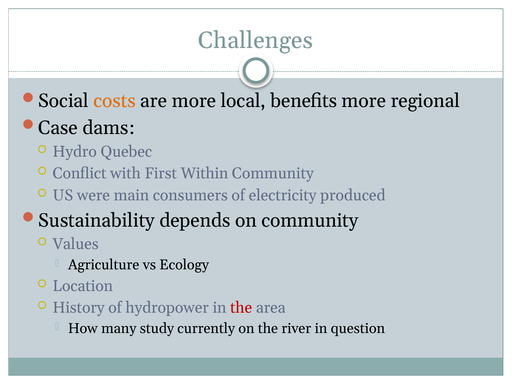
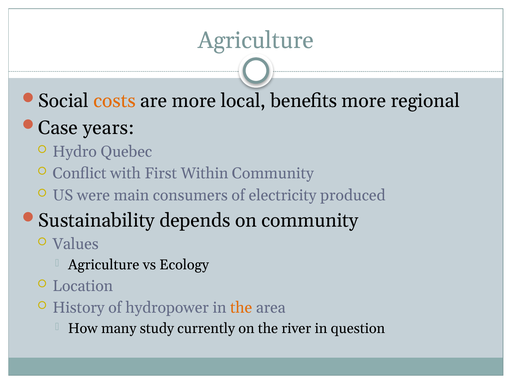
Challenges at (256, 40): Challenges -> Agriculture
dams: dams -> years
the at (241, 308) colour: red -> orange
